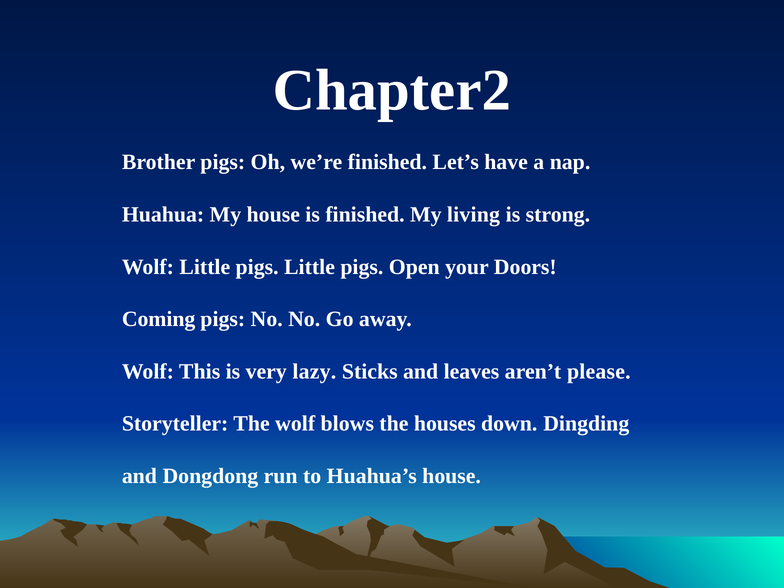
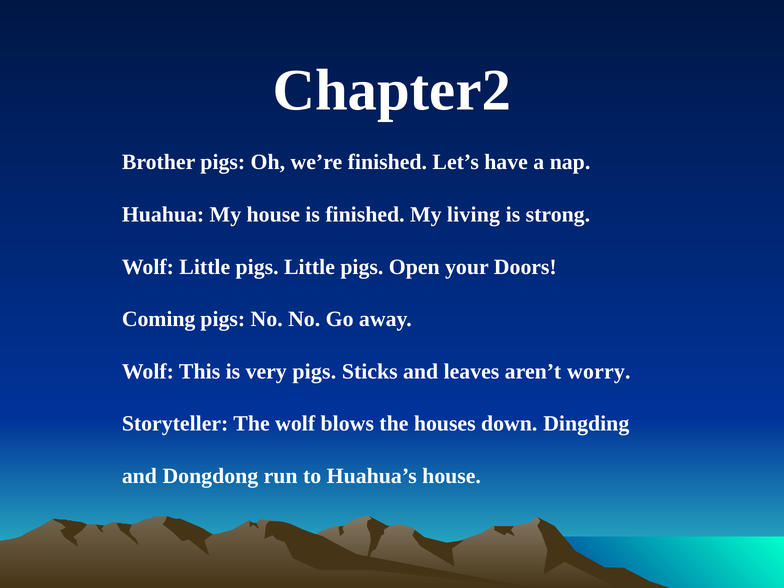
very lazy: lazy -> pigs
please: please -> worry
